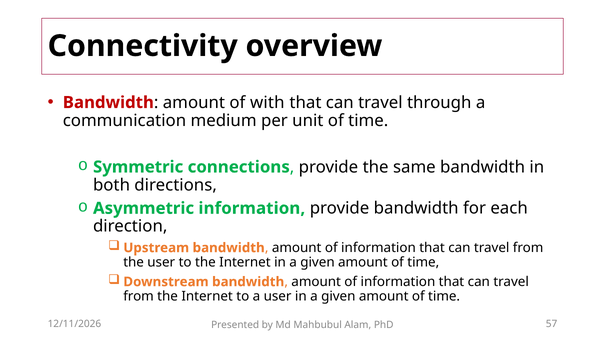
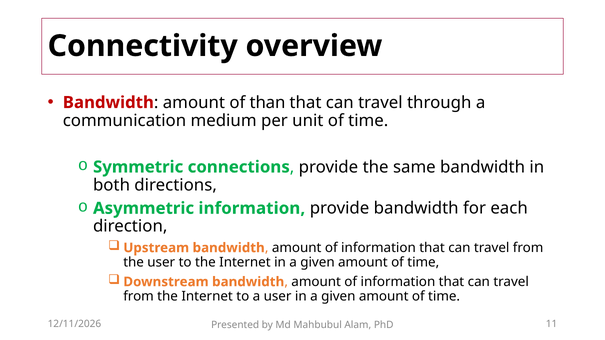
with: with -> than
57: 57 -> 11
